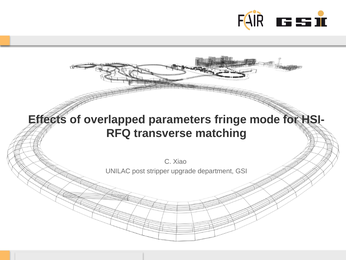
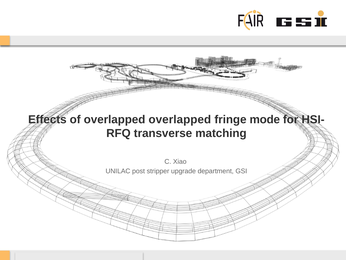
overlapped parameters: parameters -> overlapped
